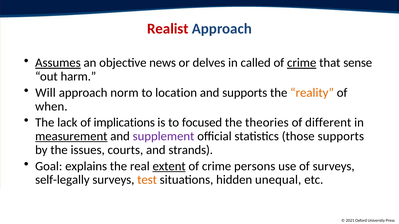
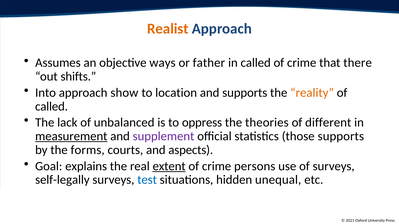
Realist colour: red -> orange
Assumes underline: present -> none
news: news -> ways
delves: delves -> father
crime at (302, 63) underline: present -> none
sense: sense -> there
harm: harm -> shifts
Will: Will -> Into
norm: norm -> show
when at (51, 107): when -> called
implications: implications -> unbalanced
focused: focused -> oppress
issues: issues -> forms
strands: strands -> aspects
test colour: orange -> blue
